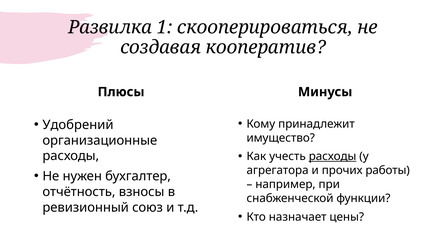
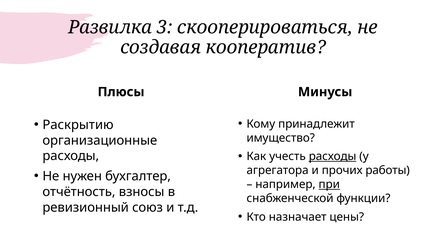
1: 1 -> 3
Удобрений: Удобрений -> Раскрытию
при underline: none -> present
